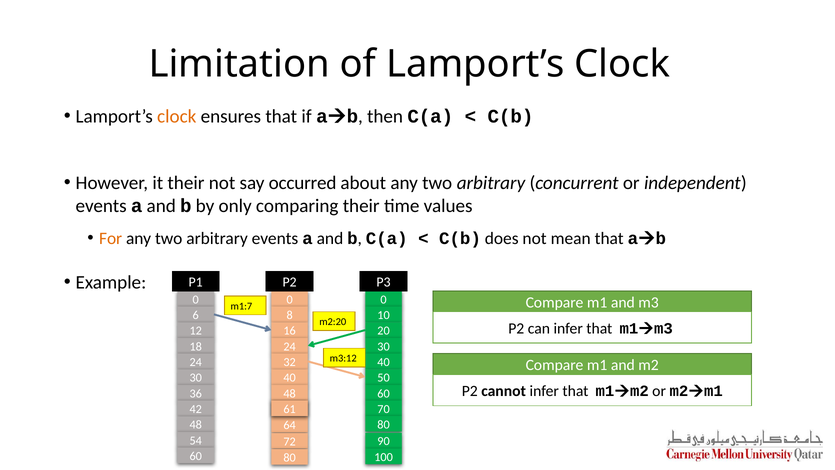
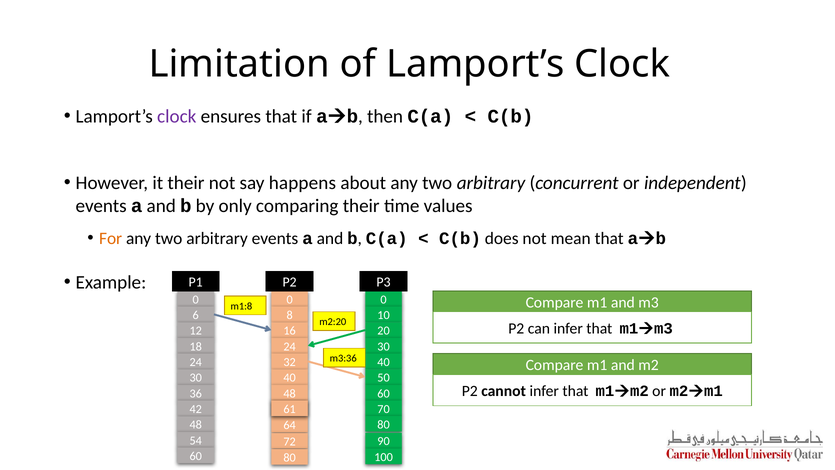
clock at (177, 116) colour: orange -> purple
occurred: occurred -> happens
m1:7: m1:7 -> m1:8
m3:12: m3:12 -> m3:36
